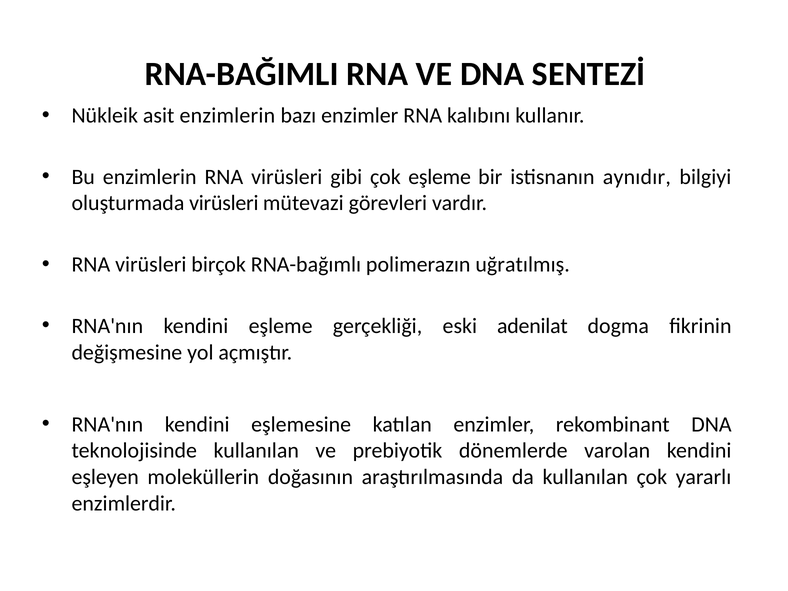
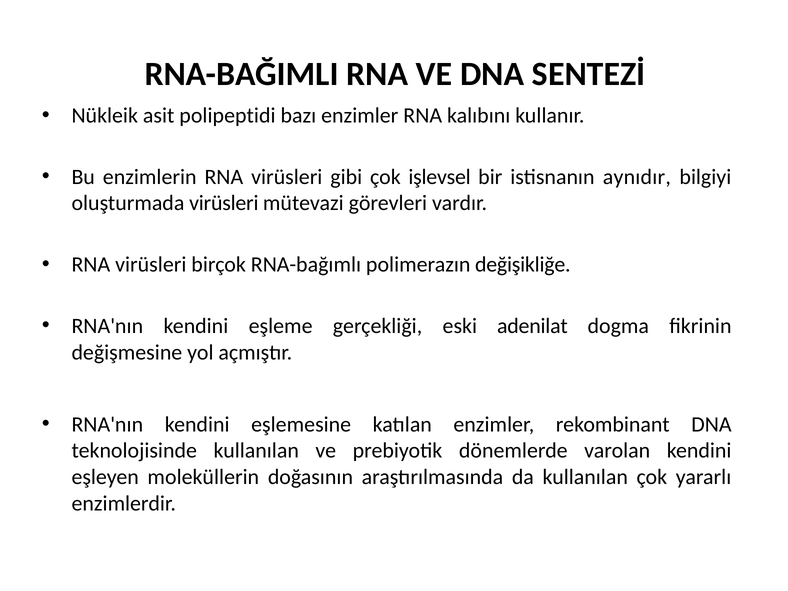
asit enzimlerin: enzimlerin -> polipeptidi
çok eşleme: eşleme -> işlevsel
uğratılmış: uğratılmış -> değişikliğe
